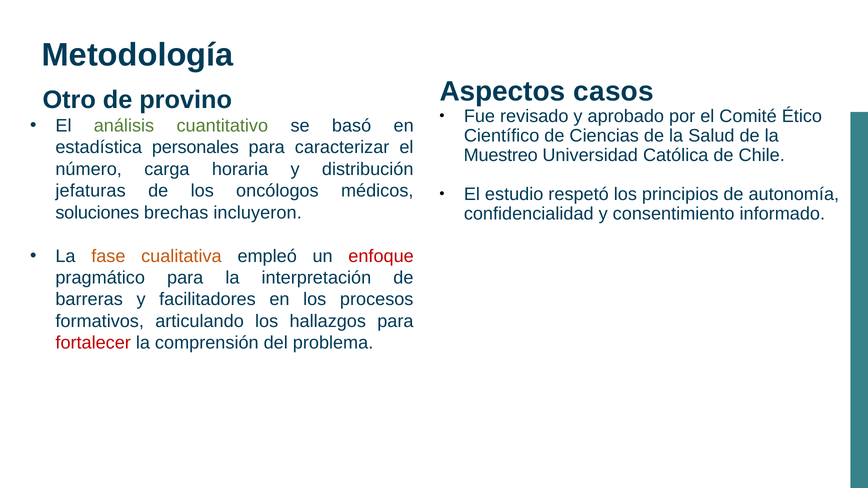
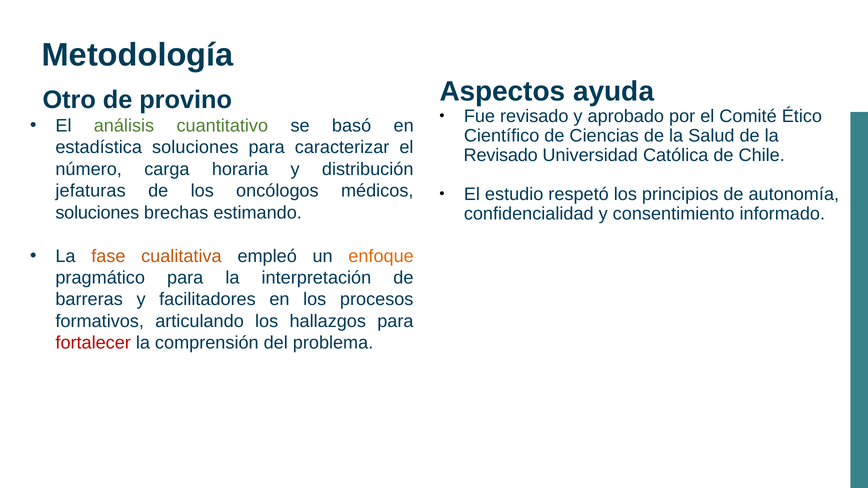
casos: casos -> ayuda
estadística personales: personales -> soluciones
Muestreo at (501, 155): Muestreo -> Revisado
incluyeron: incluyeron -> estimando
enfoque colour: red -> orange
